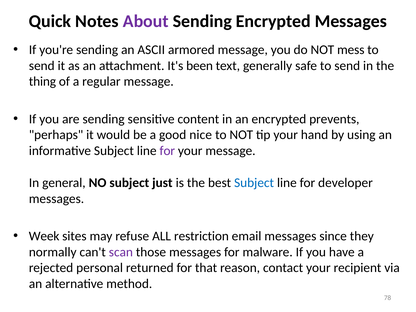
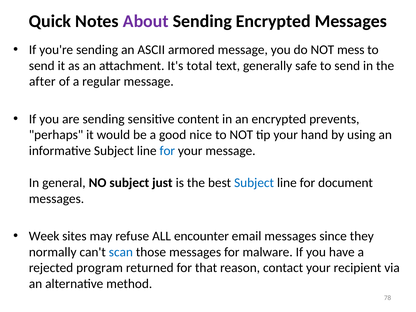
been: been -> total
thing: thing -> after
for at (167, 151) colour: purple -> blue
developer: developer -> document
restriction: restriction -> encounter
scan colour: purple -> blue
personal: personal -> program
